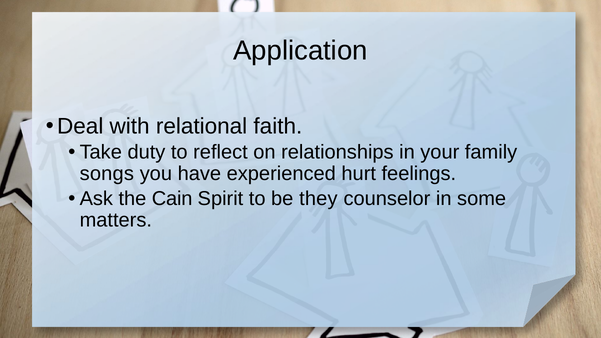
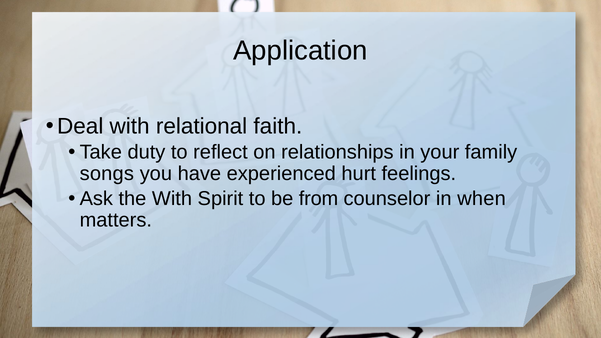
the Cain: Cain -> With
they: they -> from
some: some -> when
